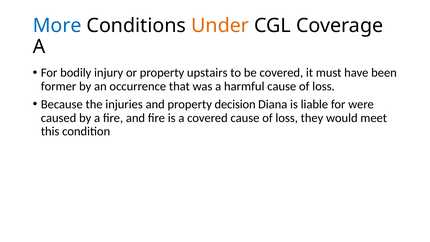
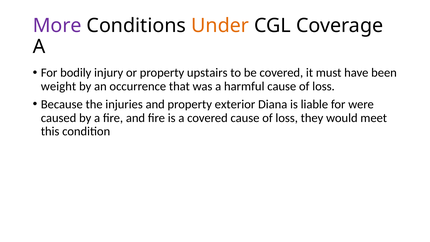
More colour: blue -> purple
former: former -> weight
decision: decision -> exterior
